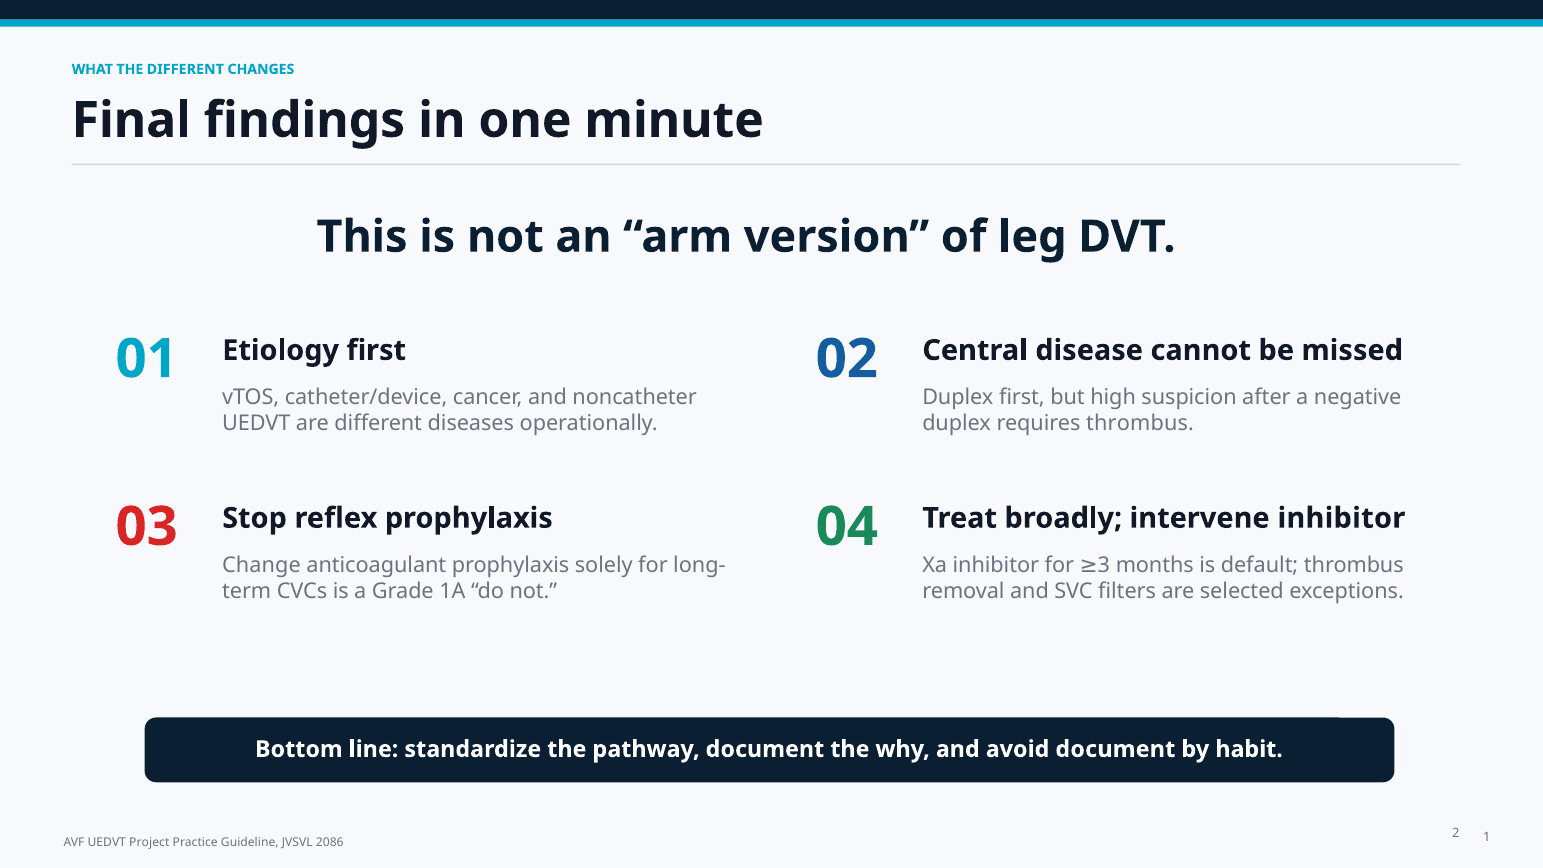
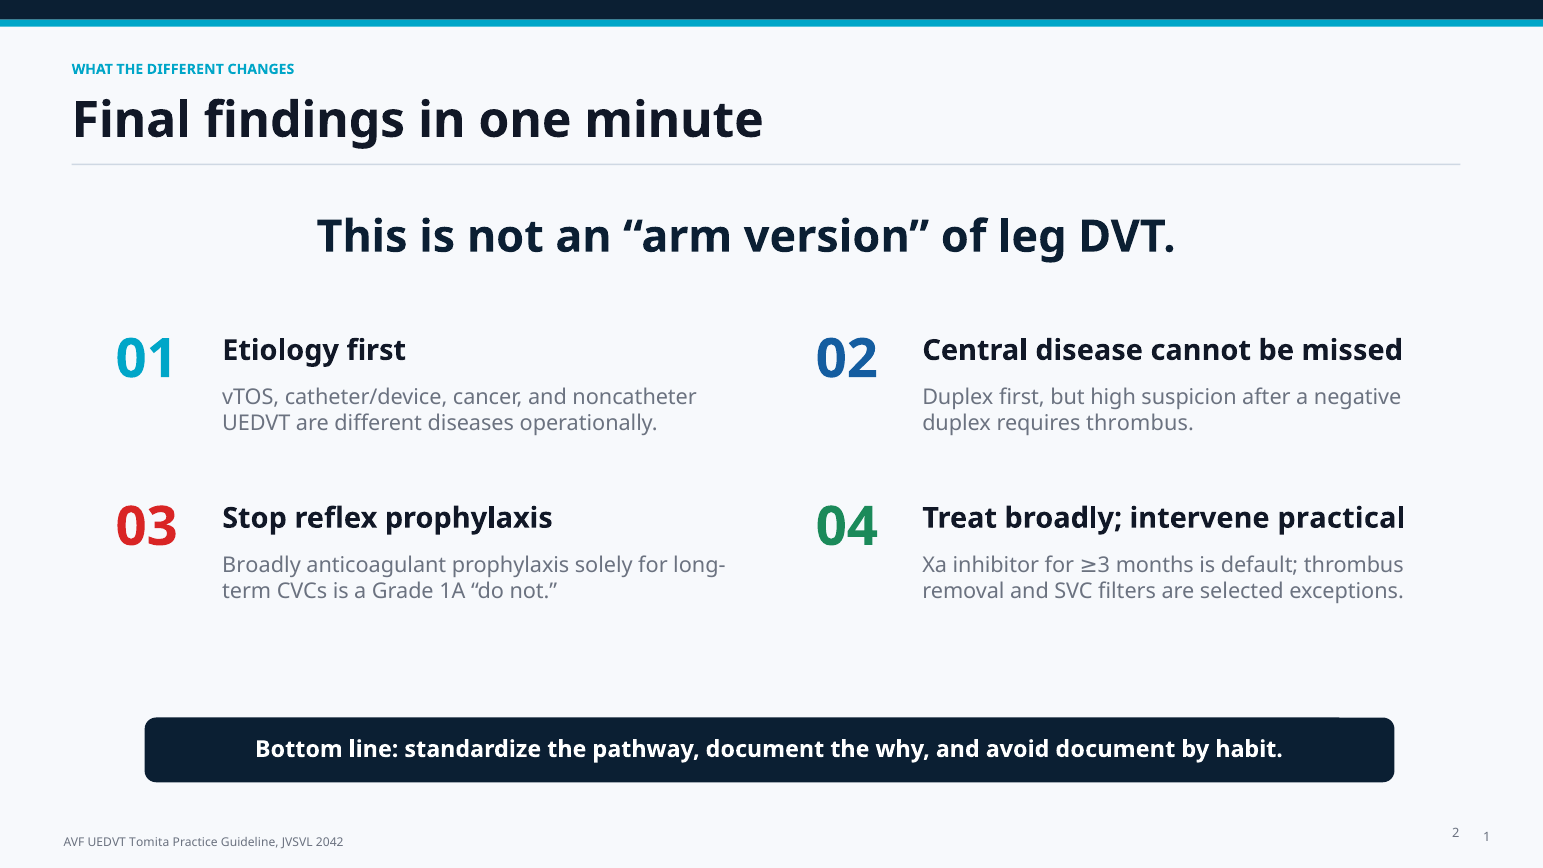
intervene inhibitor: inhibitor -> practical
Change at (262, 565): Change -> Broadly
Project: Project -> Tomita
2086: 2086 -> 2042
